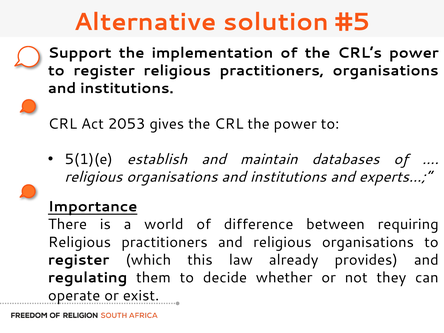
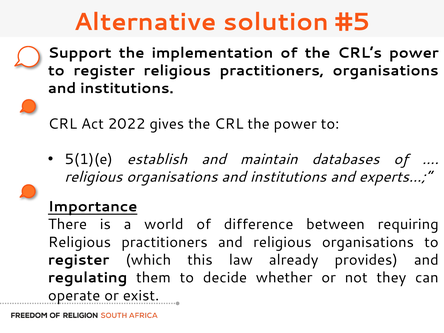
2053: 2053 -> 2022
